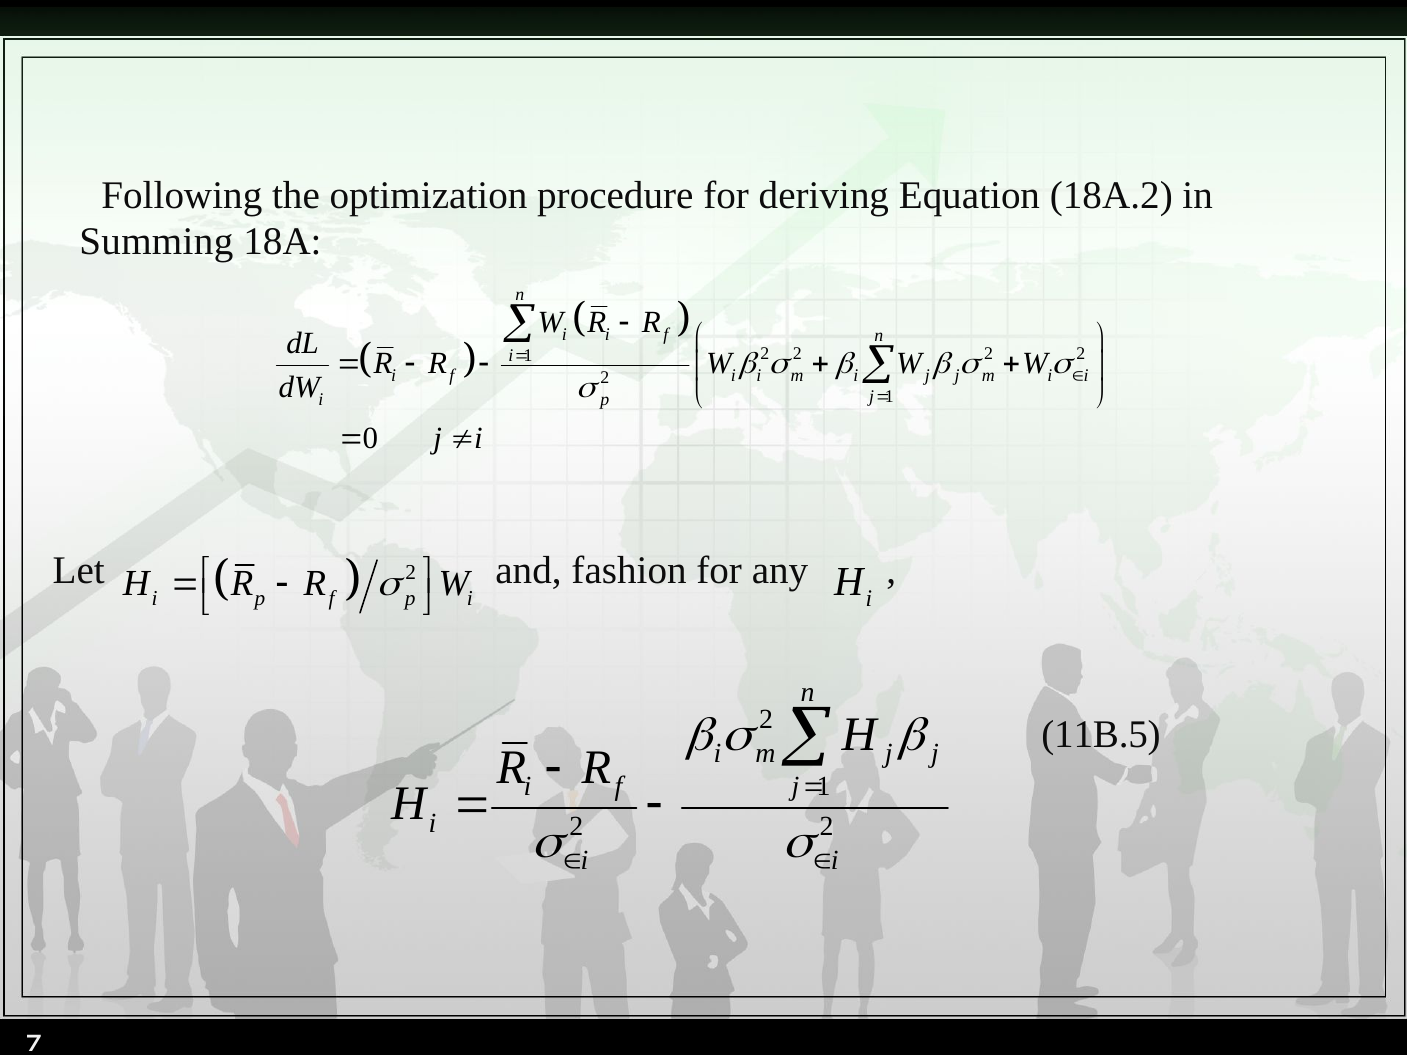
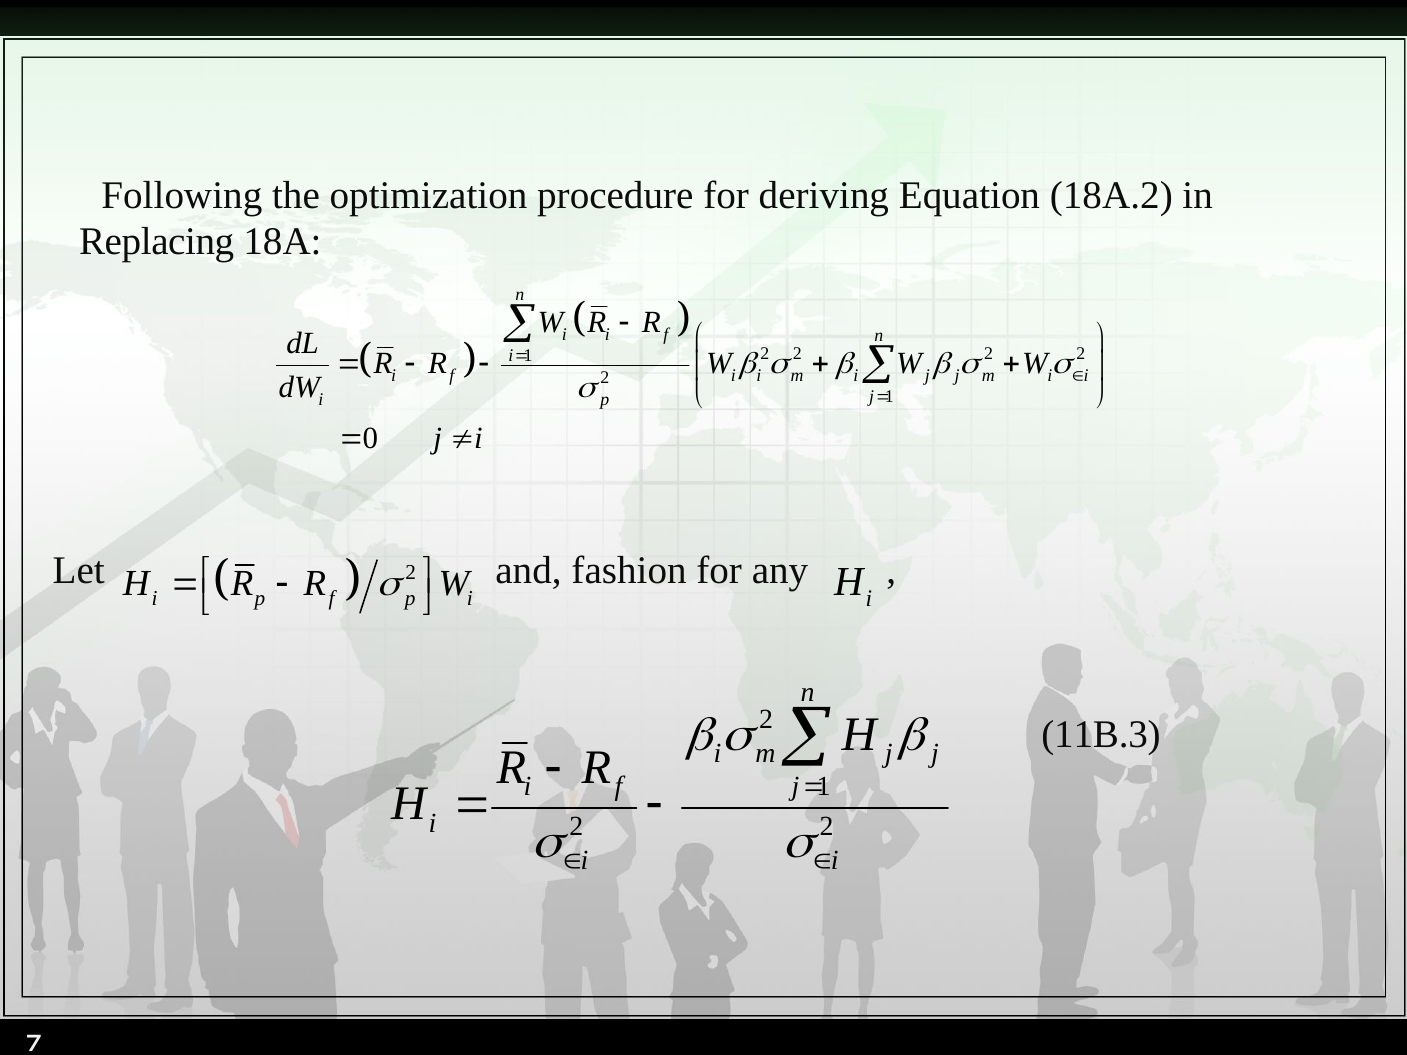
Summing: Summing -> Replacing
11B.5: 11B.5 -> 11B.3
